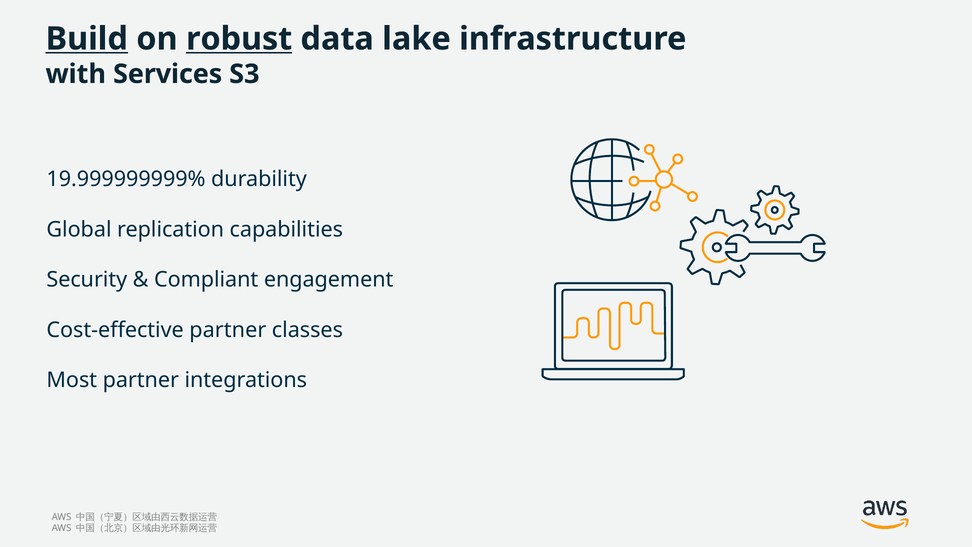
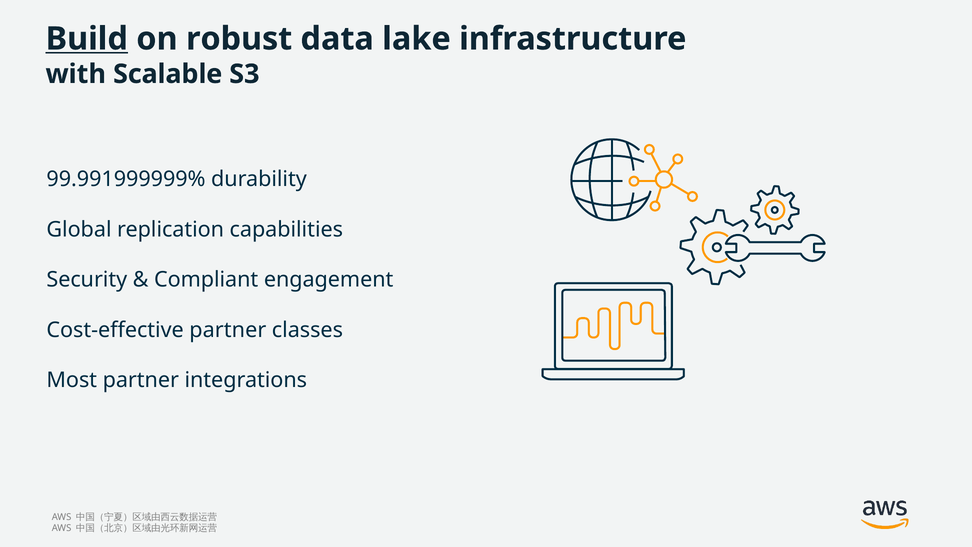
robust underline: present -> none
Services: Services -> Scalable
19.999999999%: 19.999999999% -> 99.991999999%
